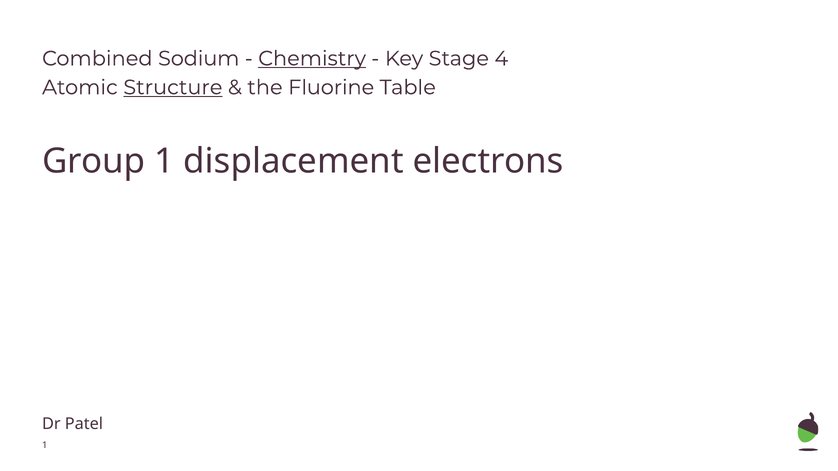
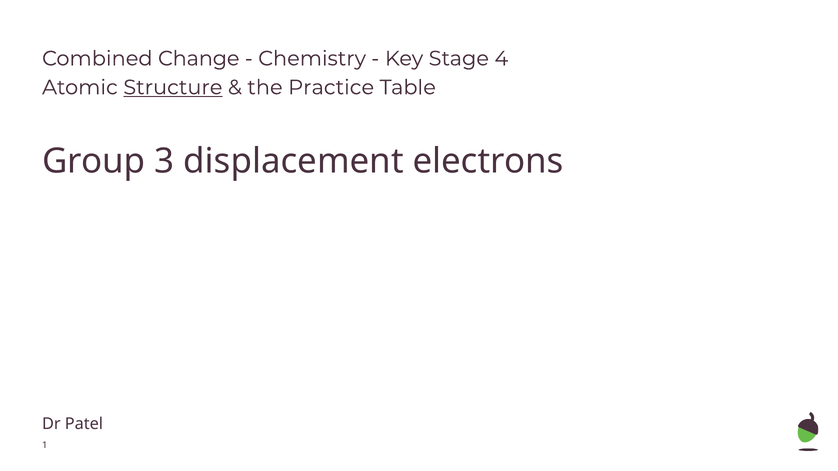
Sodium: Sodium -> Change
Chemistry underline: present -> none
Fluorine: Fluorine -> Practice
Group 1: 1 -> 3
